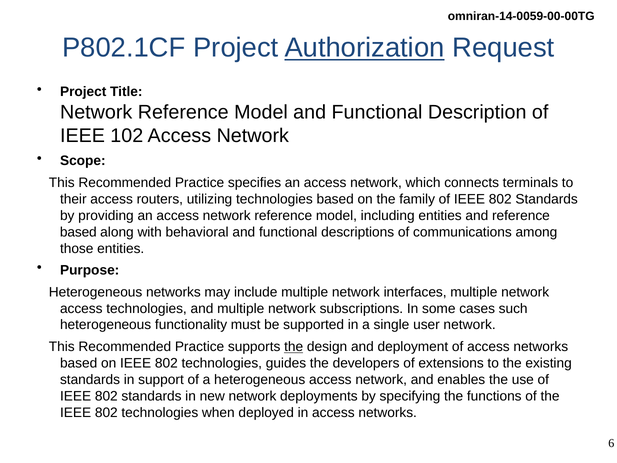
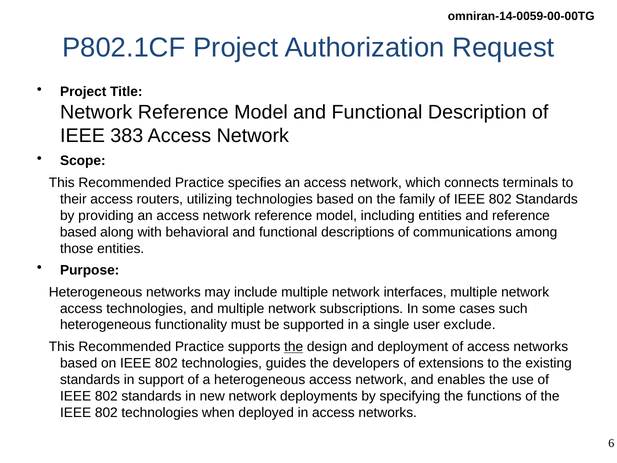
Authorization underline: present -> none
102: 102 -> 383
user network: network -> exclude
